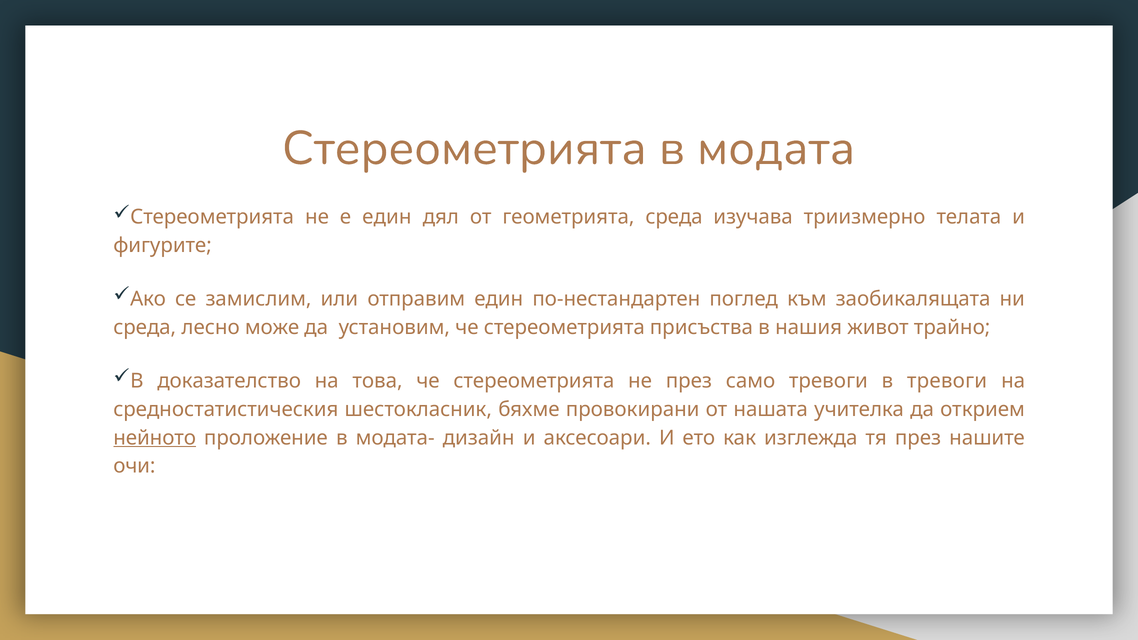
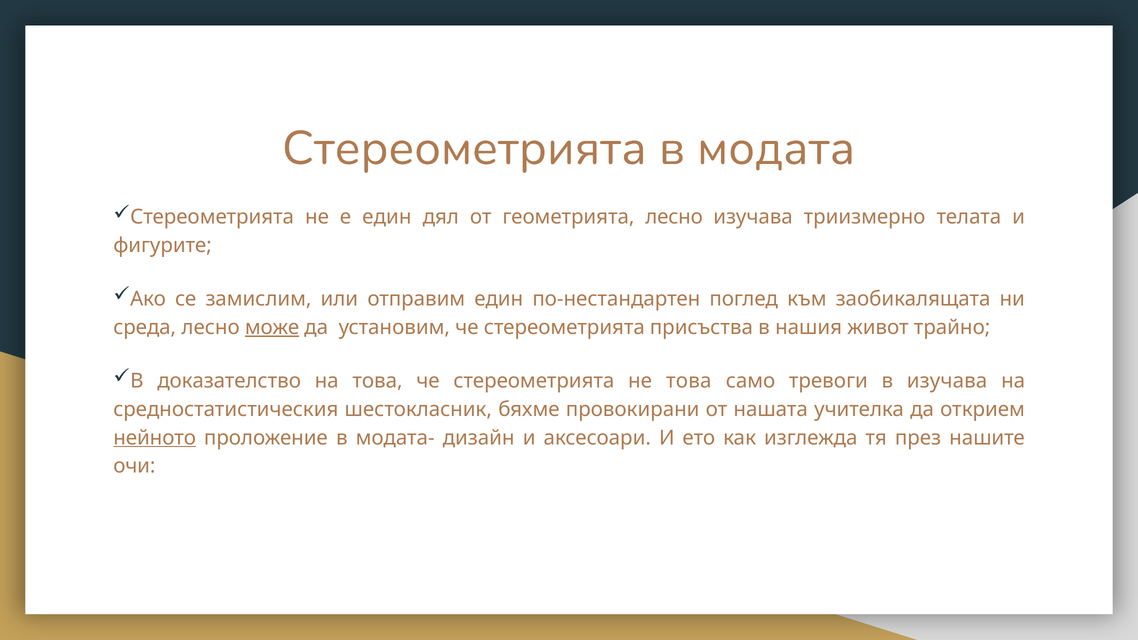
геометрията среда: среда -> лесно
може underline: none -> present
не през: през -> това
в тревоги: тревоги -> изучава
